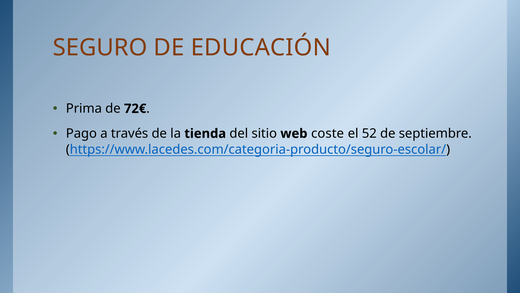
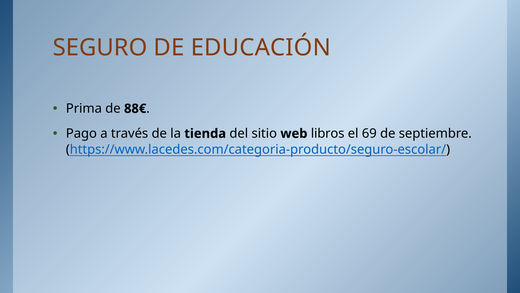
72€: 72€ -> 88€
coste: coste -> libros
52: 52 -> 69
